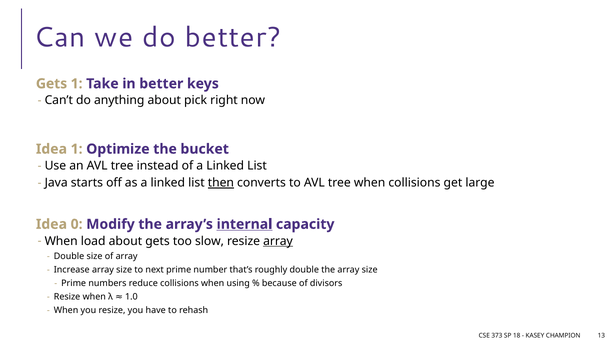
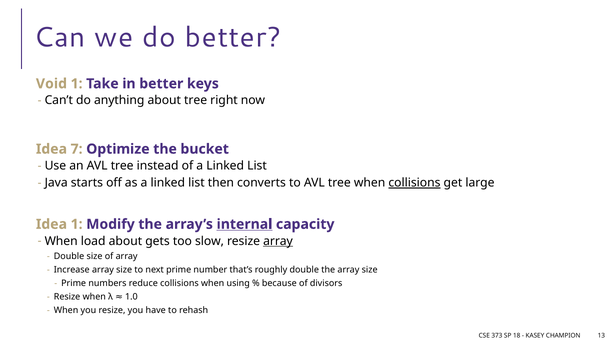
Gets at (52, 84): Gets -> Void
about pick: pick -> tree
Idea 1: 1 -> 7
then underline: present -> none
collisions at (414, 182) underline: none -> present
Idea 0: 0 -> 1
